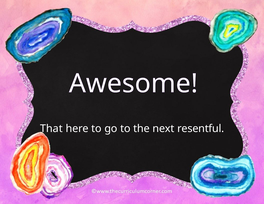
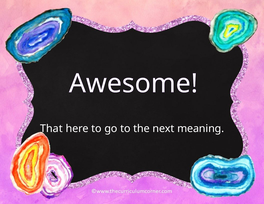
resentful: resentful -> meaning
